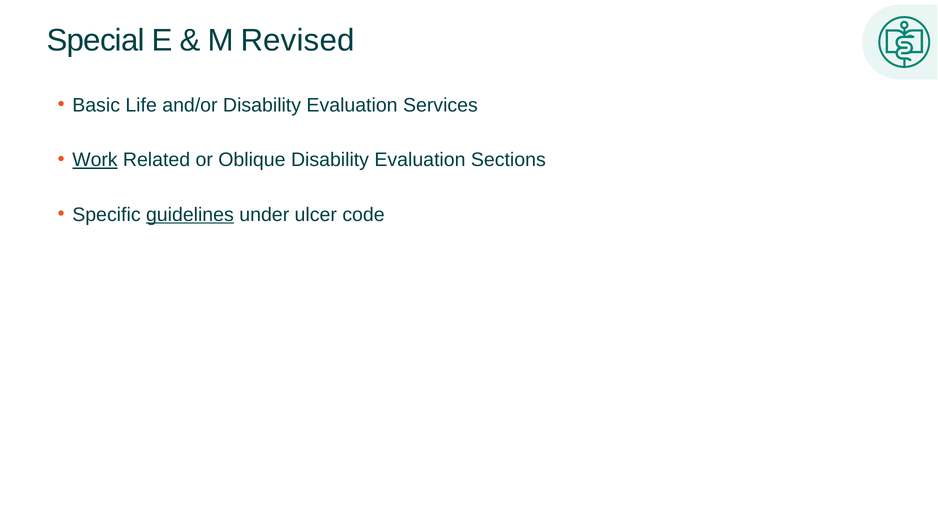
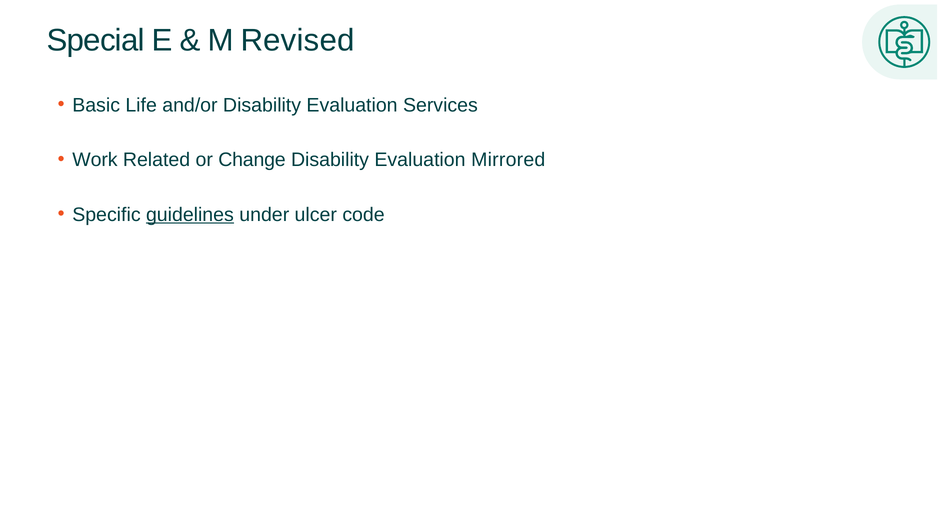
Work underline: present -> none
Oblique: Oblique -> Change
Sections: Sections -> Mirrored
